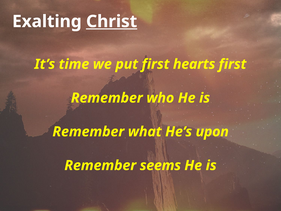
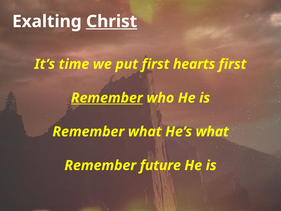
Remember at (107, 98) underline: none -> present
He’s upon: upon -> what
seems: seems -> future
